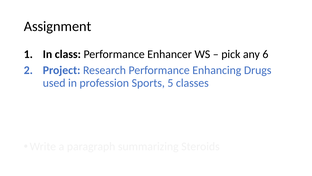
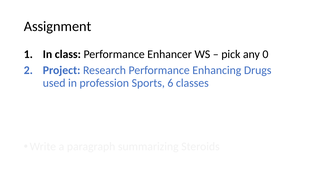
6: 6 -> 0
5: 5 -> 6
